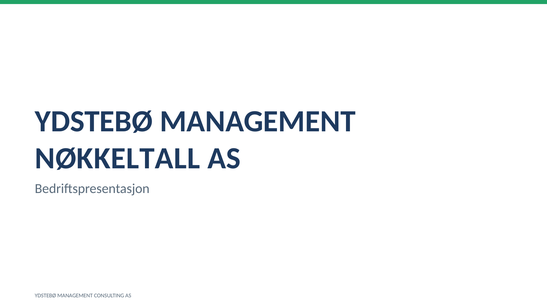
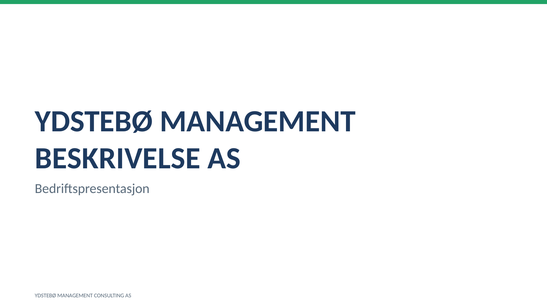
NØKKELTALL: NØKKELTALL -> BESKRIVELSE
